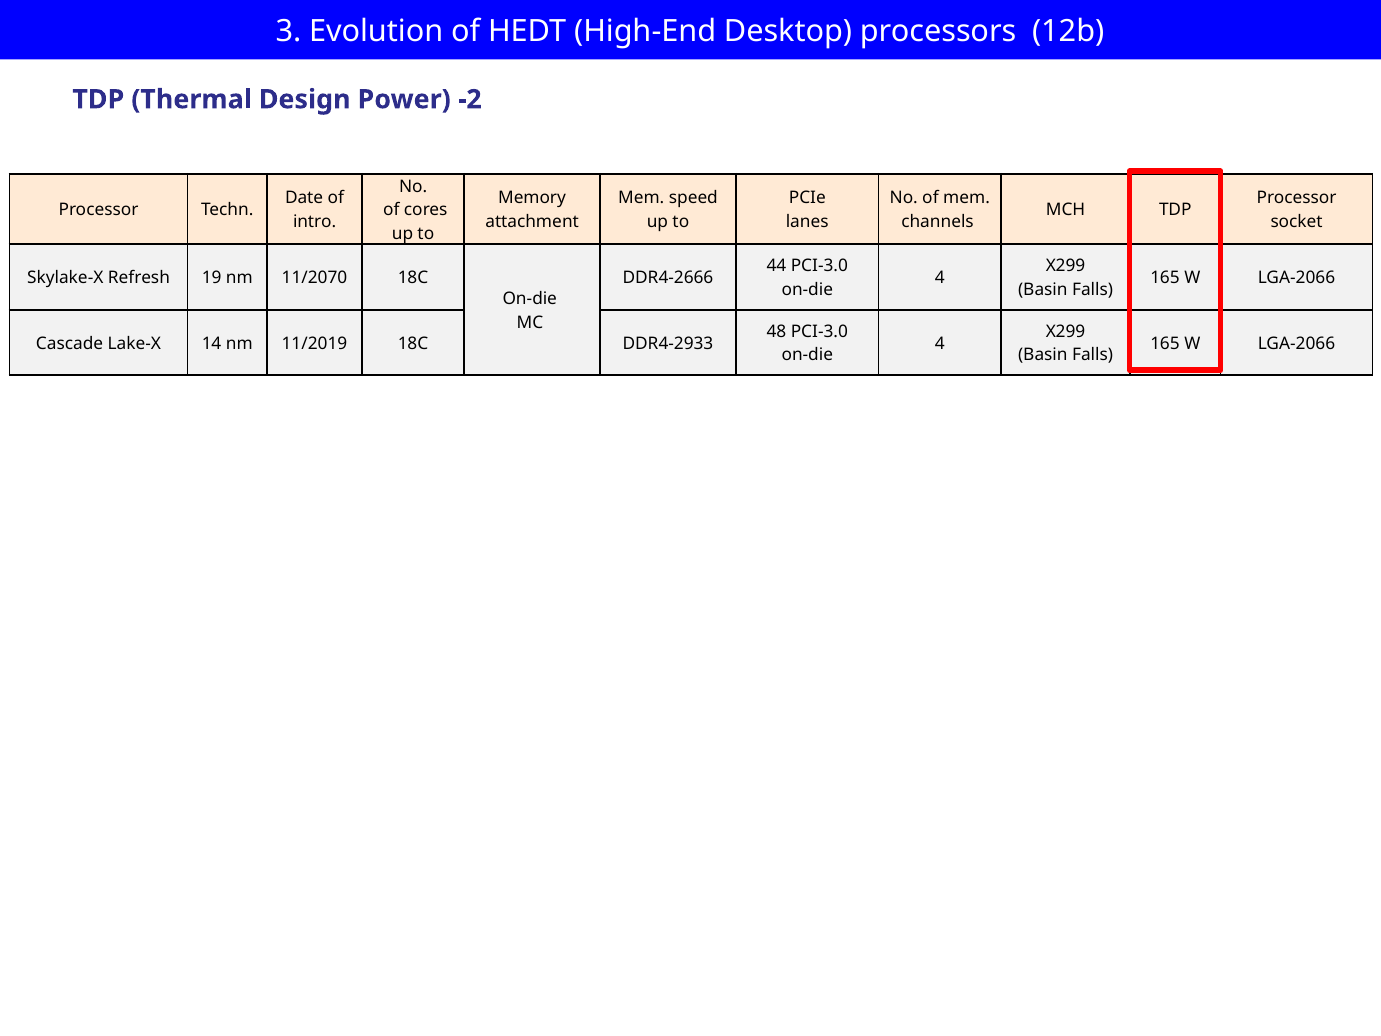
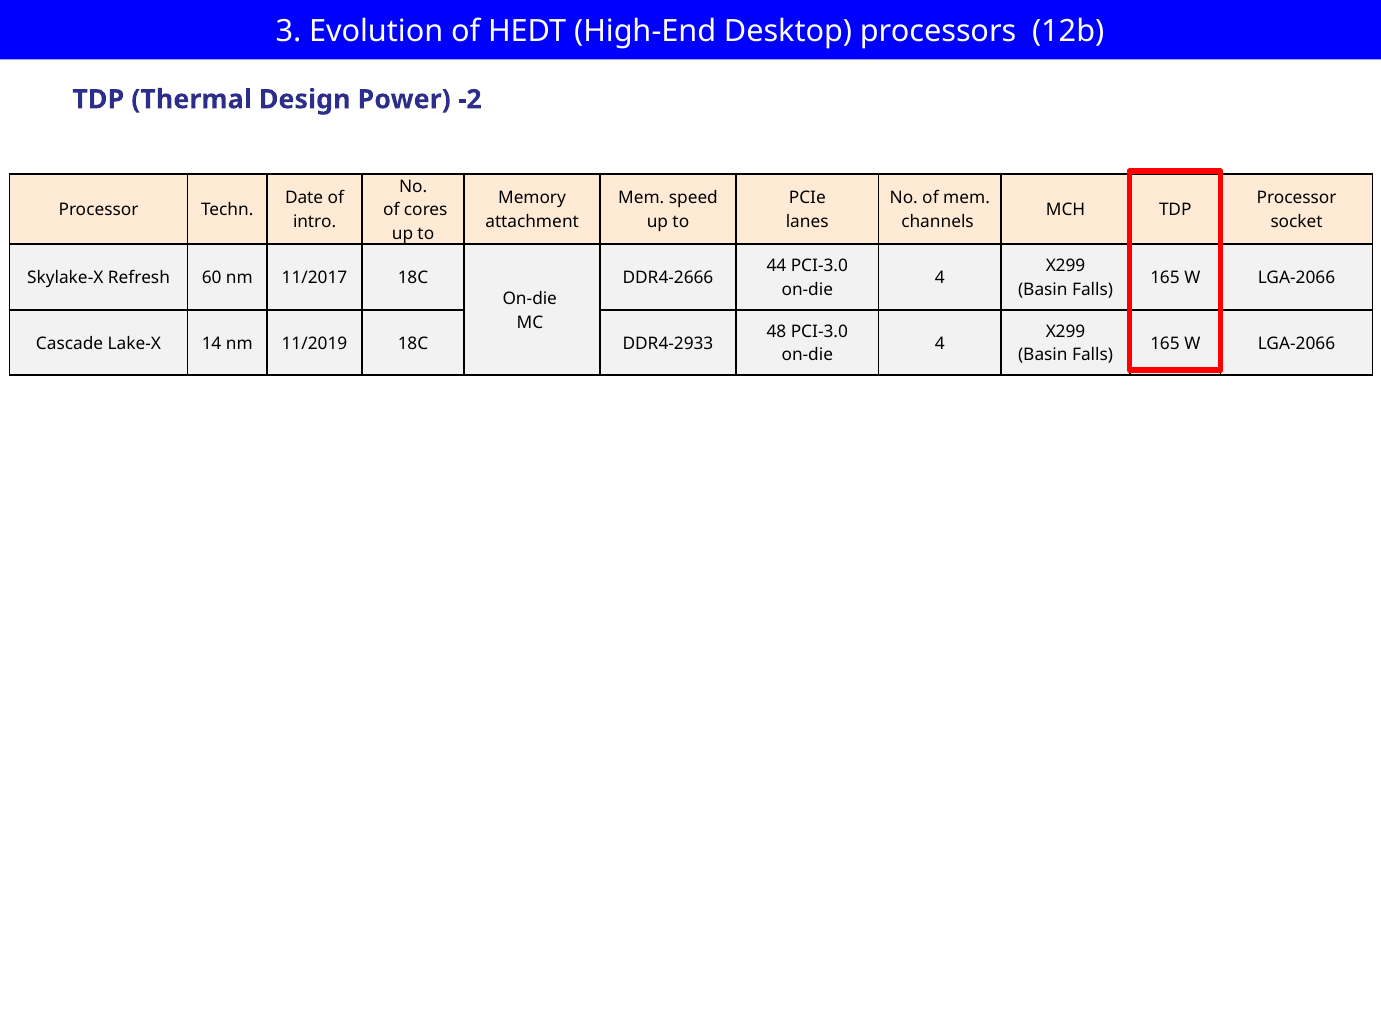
19: 19 -> 60
11/2070: 11/2070 -> 11/2017
